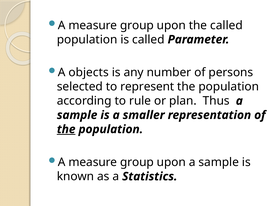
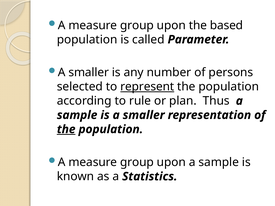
the called: called -> based
objects at (89, 73): objects -> smaller
represent underline: none -> present
